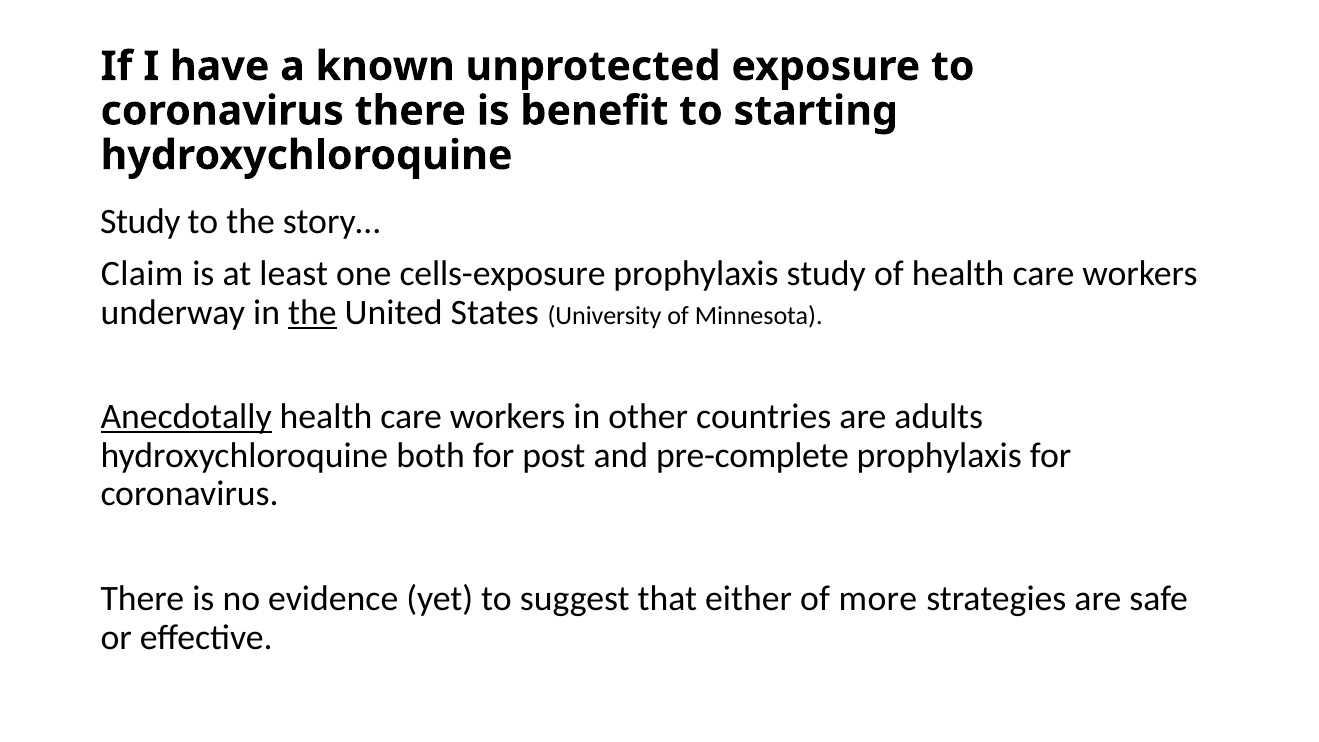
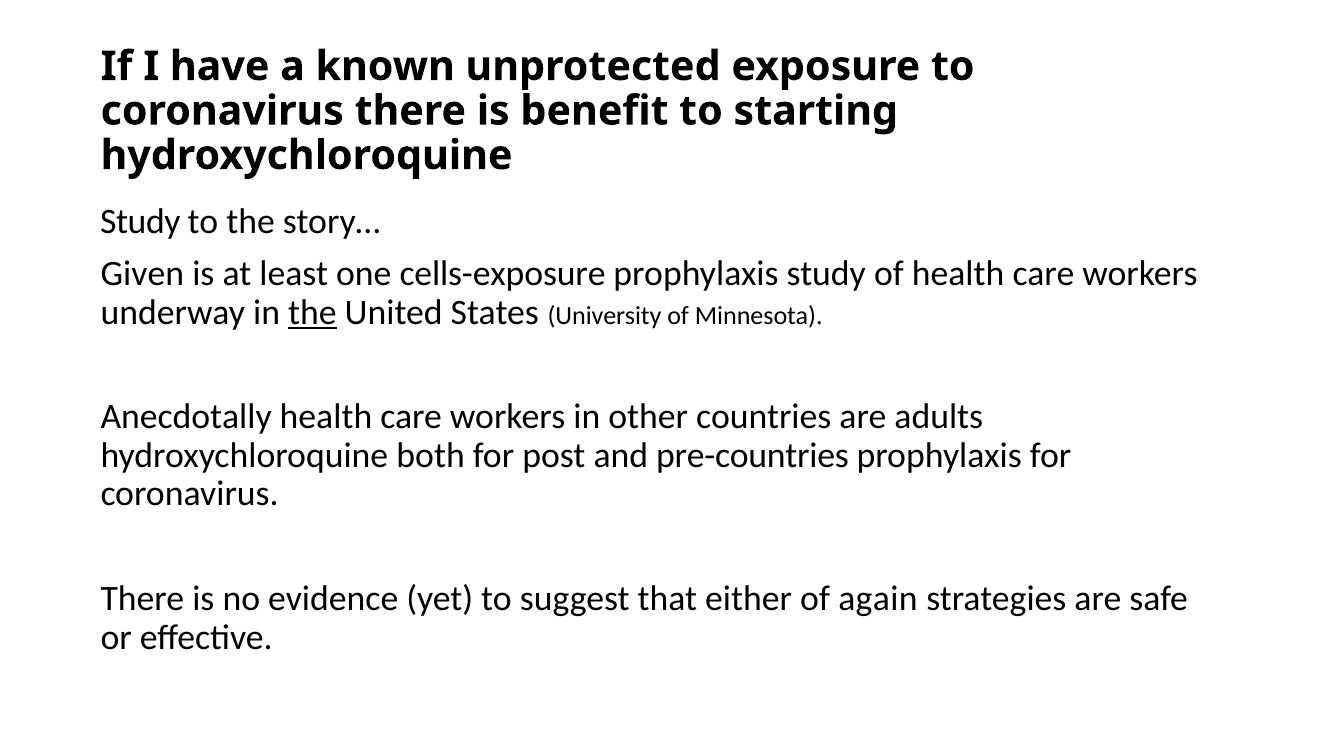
Claim: Claim -> Given
Anecdotally underline: present -> none
pre-complete: pre-complete -> pre-countries
more: more -> again
